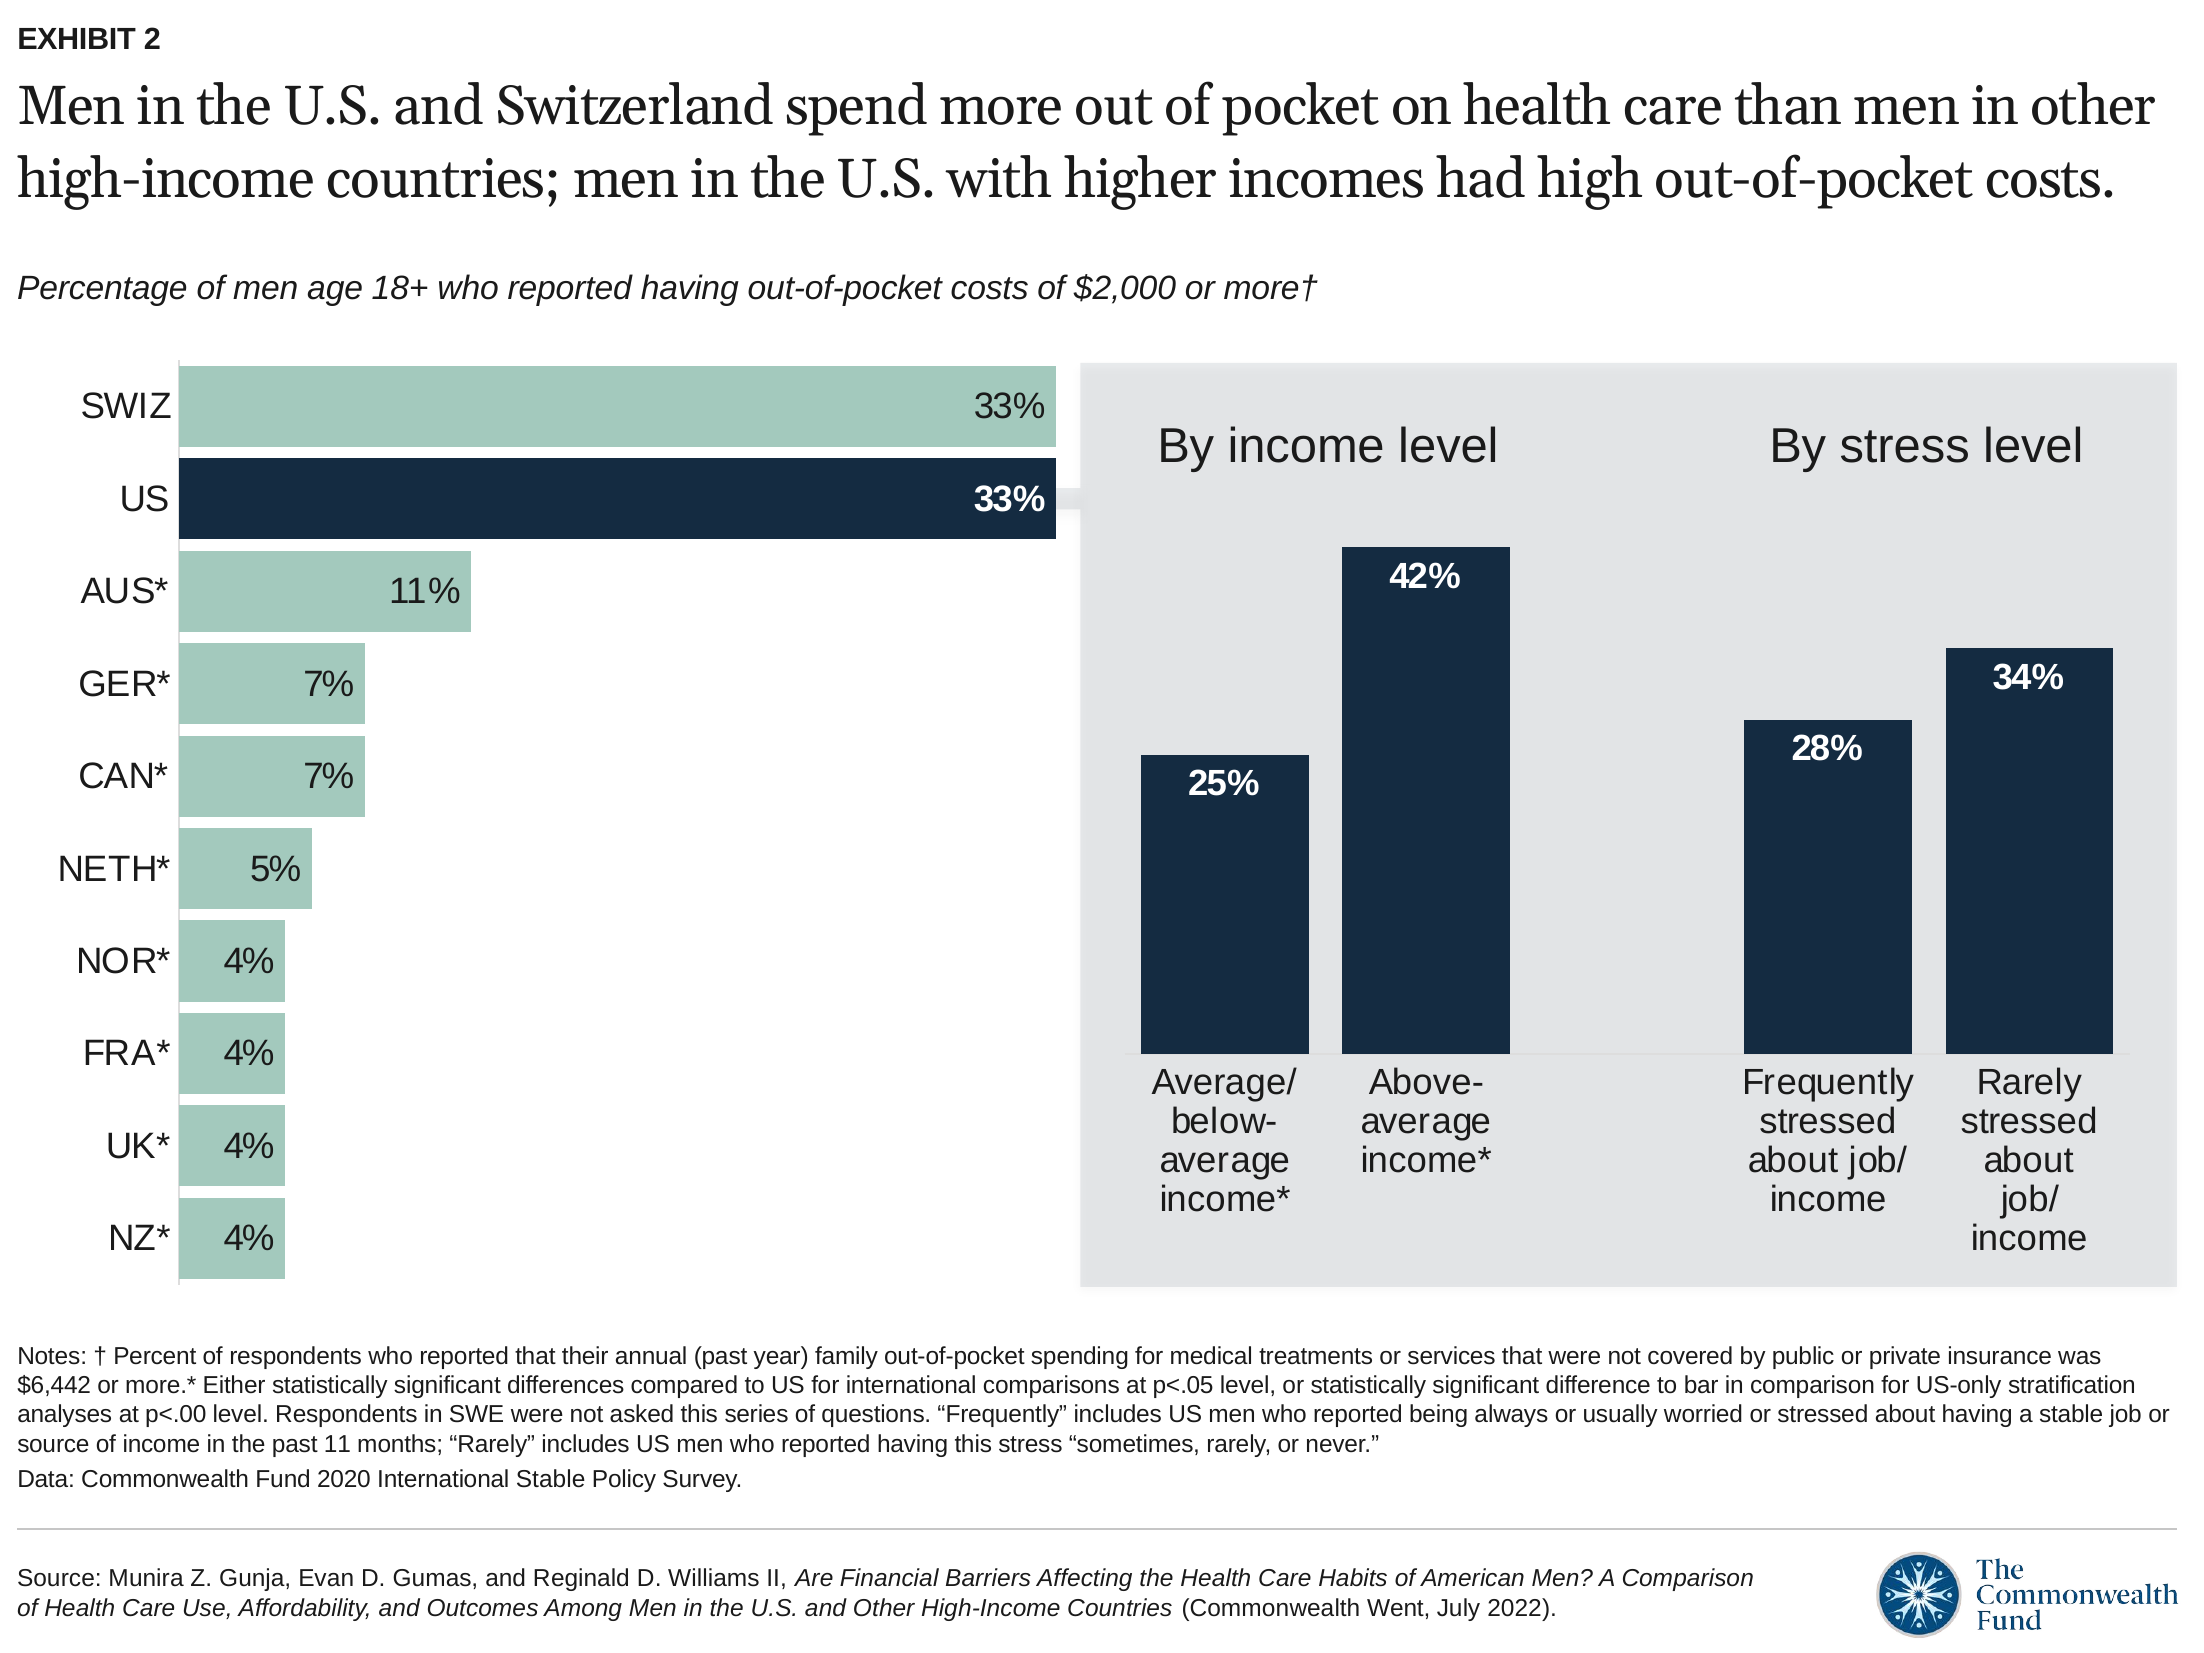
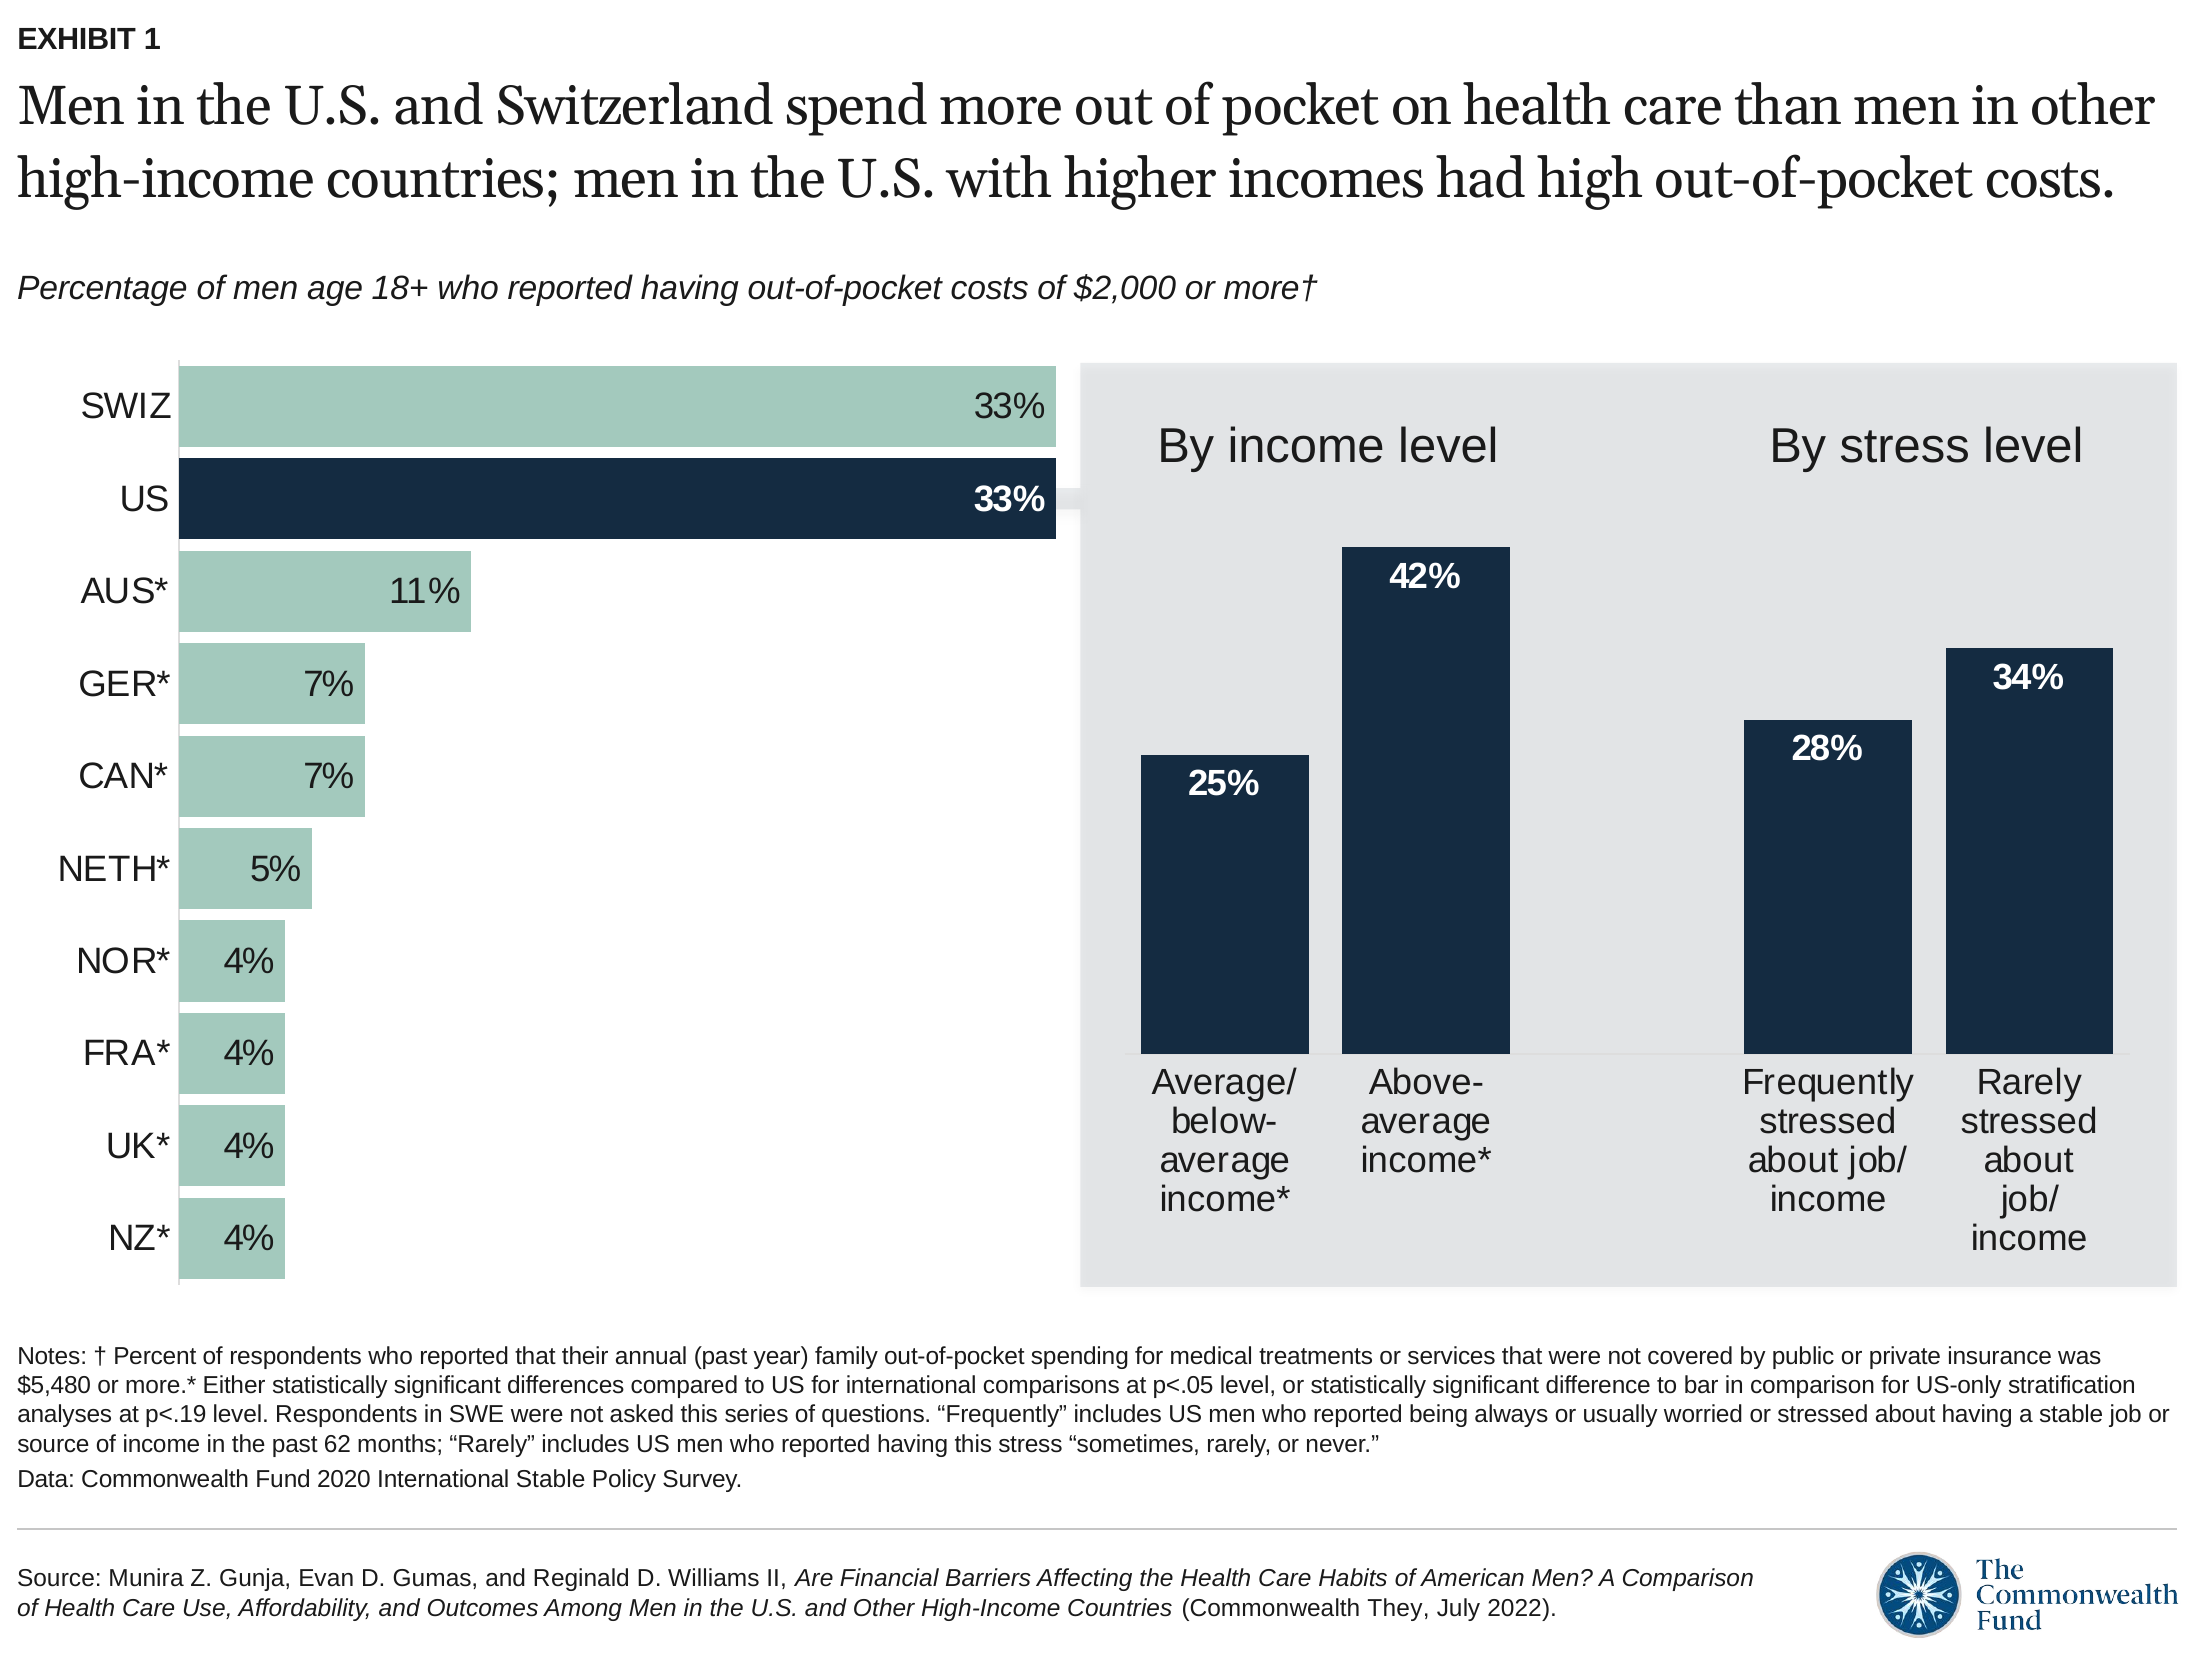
2: 2 -> 1
$6,442: $6,442 -> $5,480
p<.00: p<.00 -> p<.19
11: 11 -> 62
Went: Went -> They
